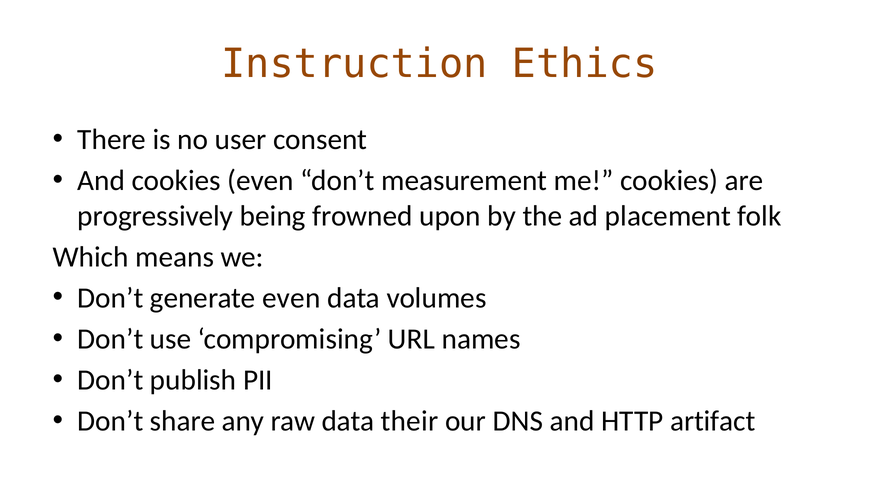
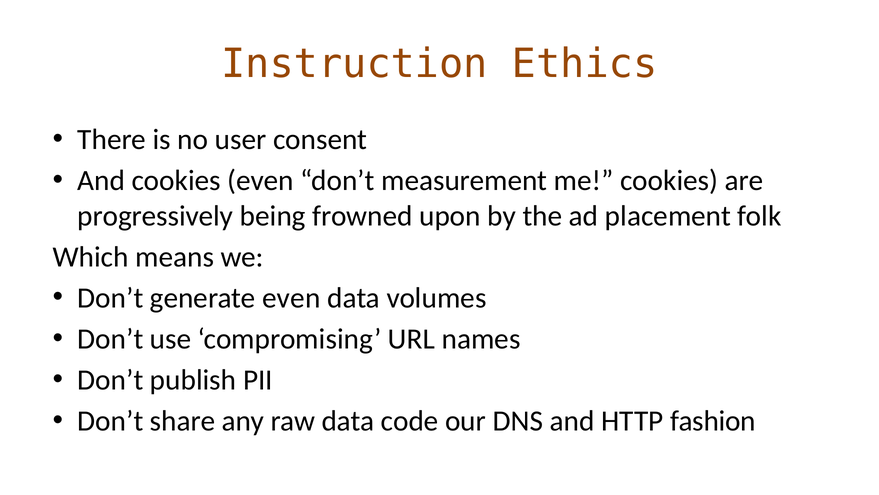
their: their -> code
artifact: artifact -> fashion
